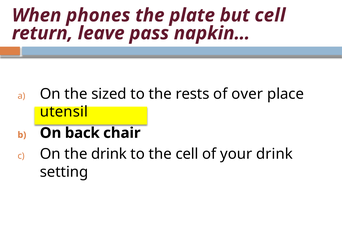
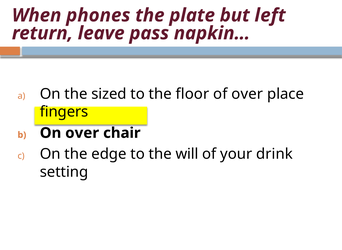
but cell: cell -> left
rests: rests -> floor
utensil: utensil -> fingers
On back: back -> over
the drink: drink -> edge
the cell: cell -> will
